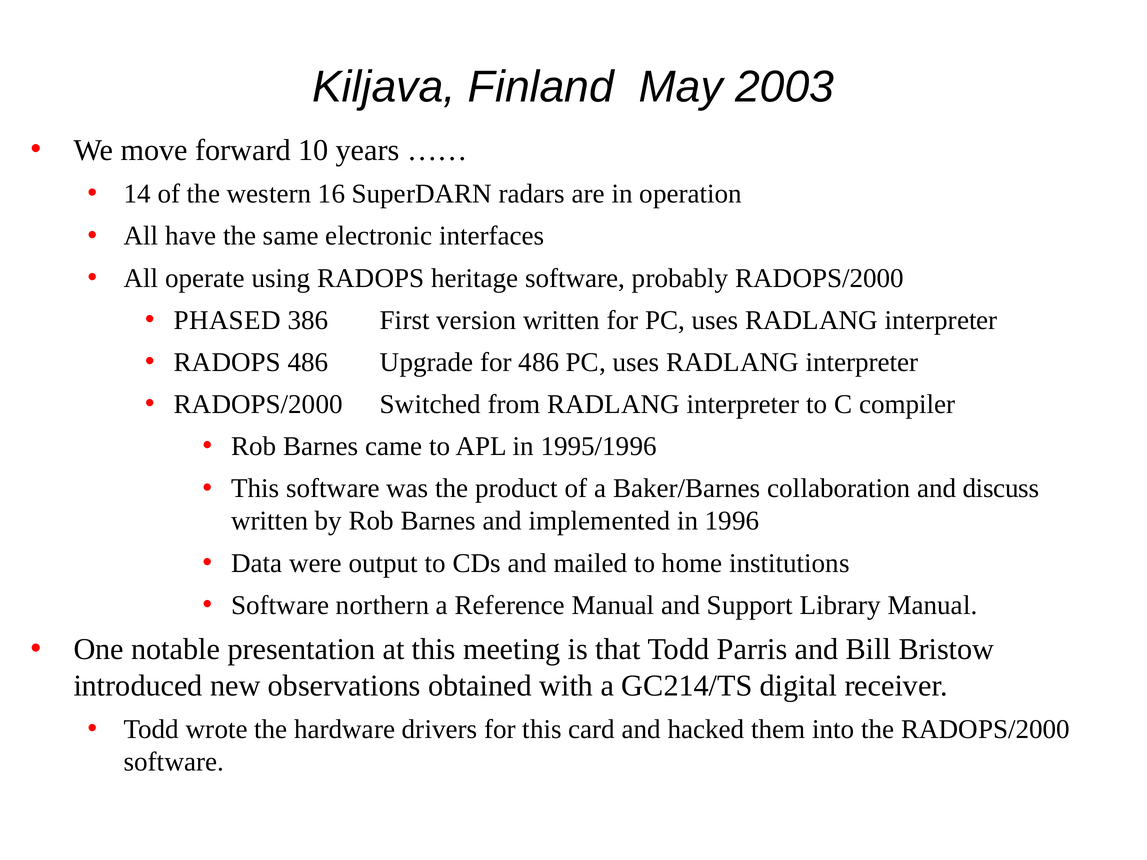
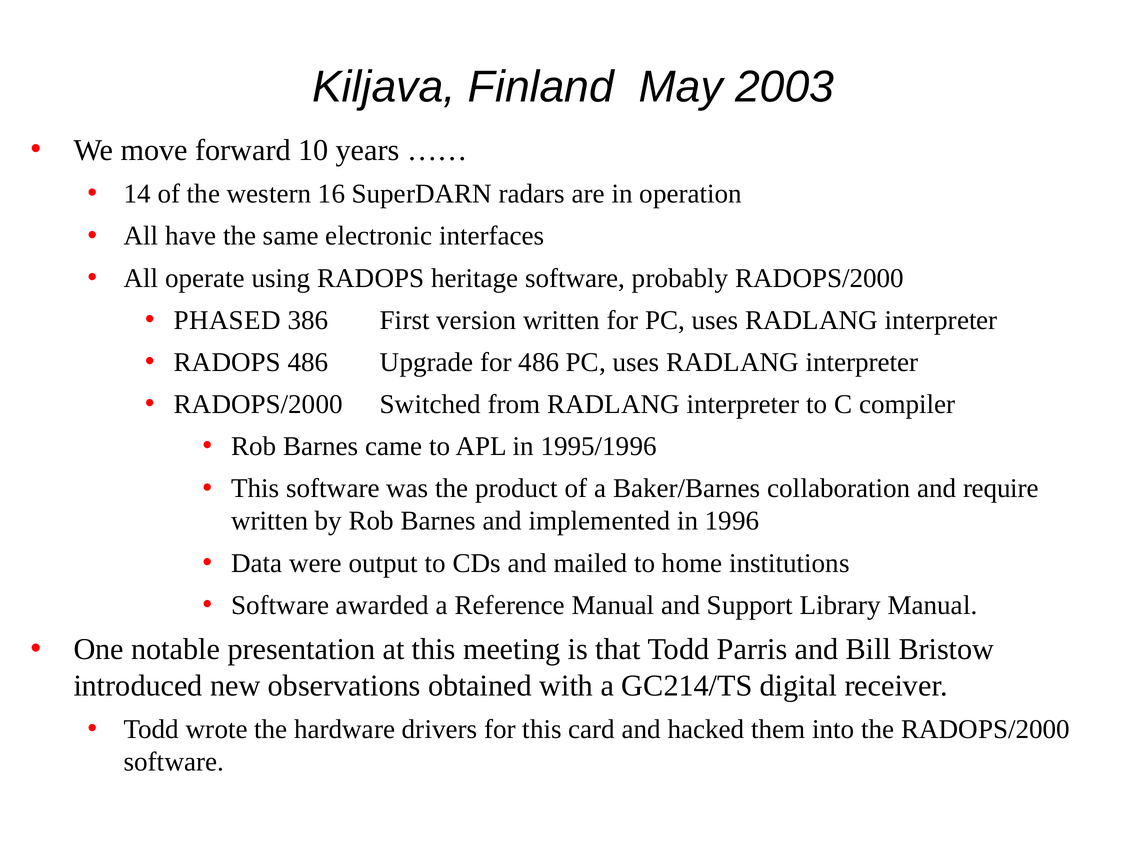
discuss: discuss -> require
northern: northern -> awarded
